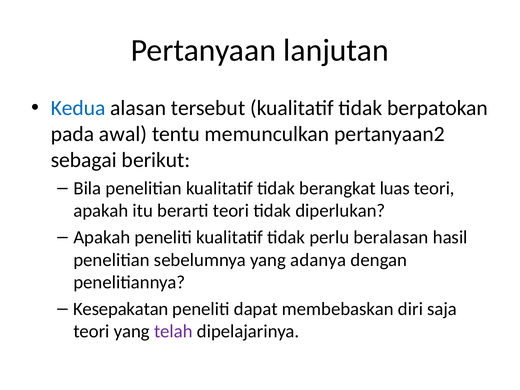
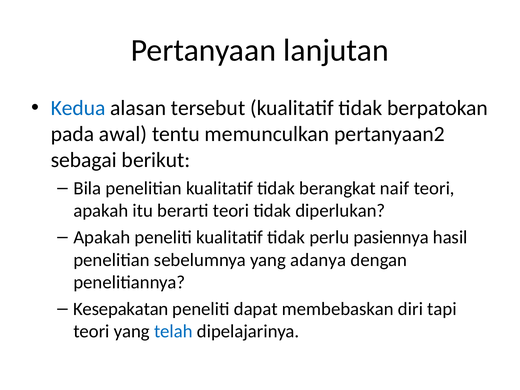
luas: luas -> naif
beralasan: beralasan -> pasiennya
saja: saja -> tapi
telah colour: purple -> blue
